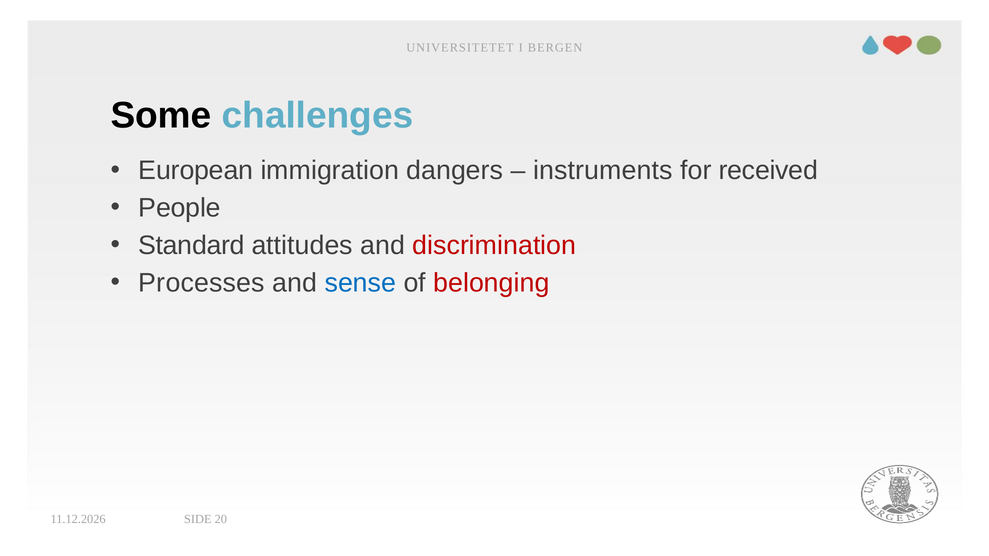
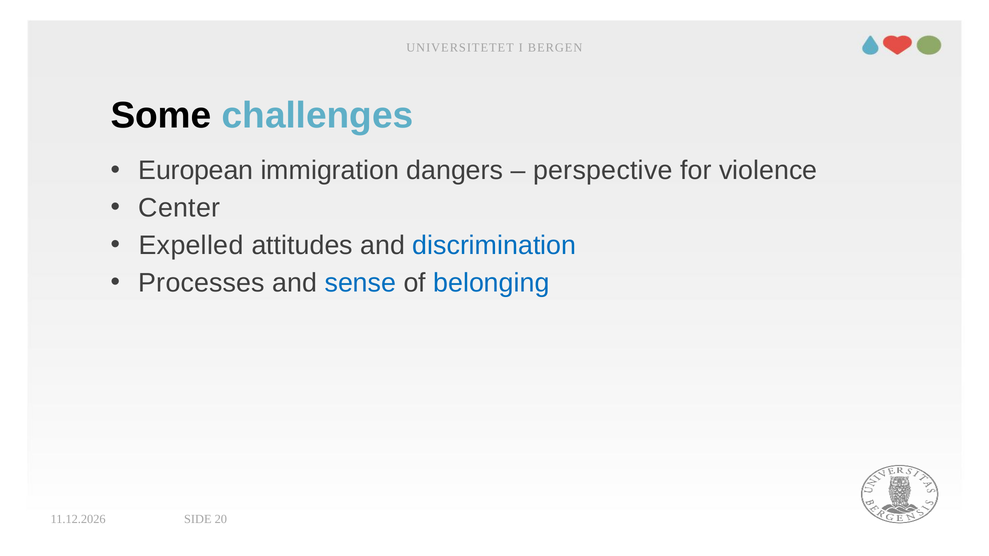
instruments: instruments -> perspective
received: received -> violence
People: People -> Center
Standard: Standard -> Expelled
discrimination colour: red -> blue
belonging colour: red -> blue
